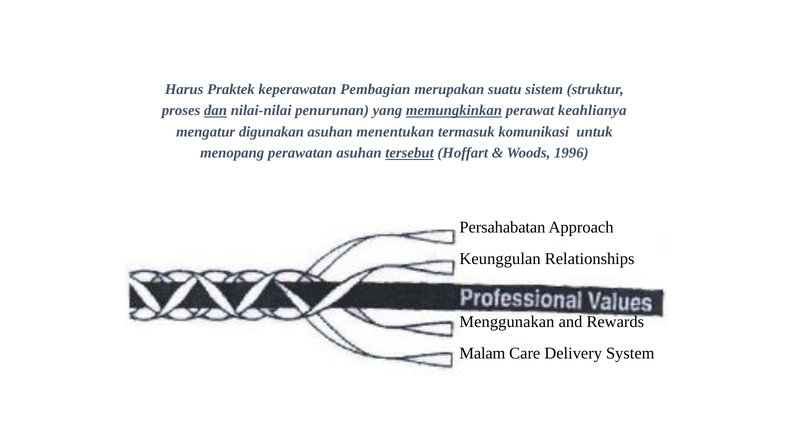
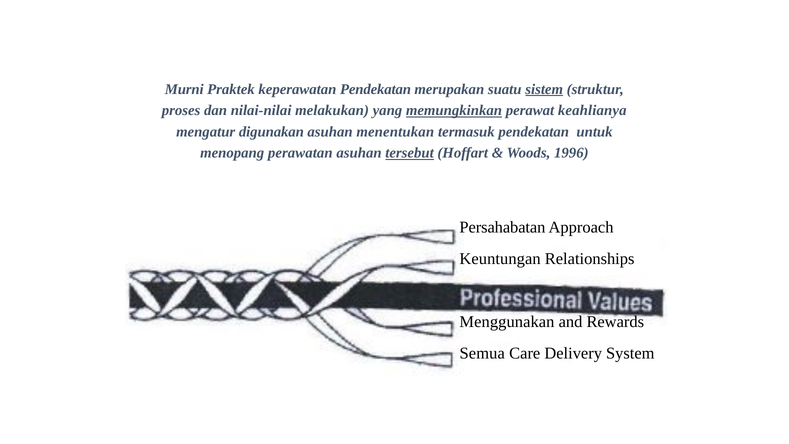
Harus: Harus -> Murni
keperawatan Pembagian: Pembagian -> Pendekatan
sistem underline: none -> present
dan underline: present -> none
penurunan: penurunan -> melakukan
termasuk komunikasi: komunikasi -> pendekatan
Keunggulan: Keunggulan -> Keuntungan
Malam: Malam -> Semua
